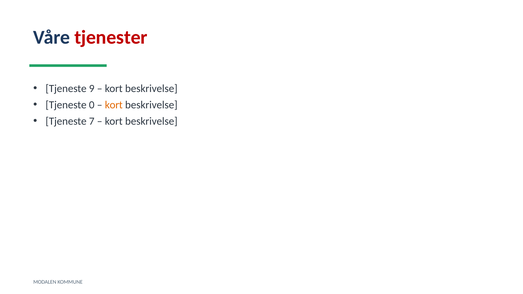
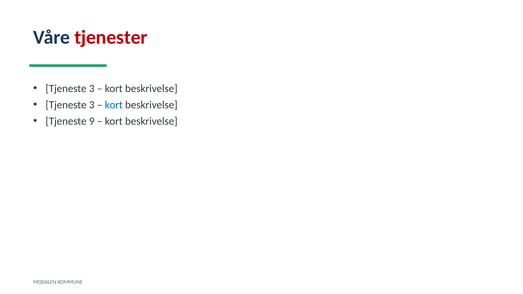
9 at (92, 89): 9 -> 3
0 at (92, 105): 0 -> 3
kort at (114, 105) colour: orange -> blue
7: 7 -> 9
